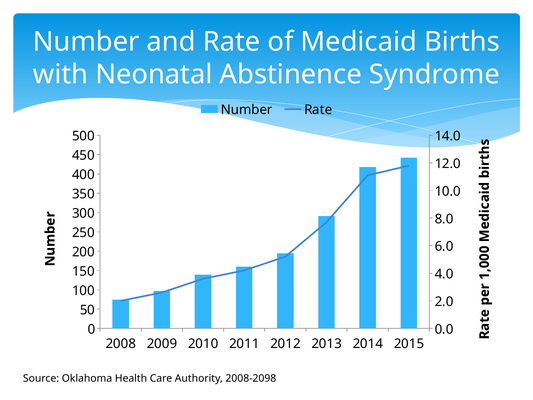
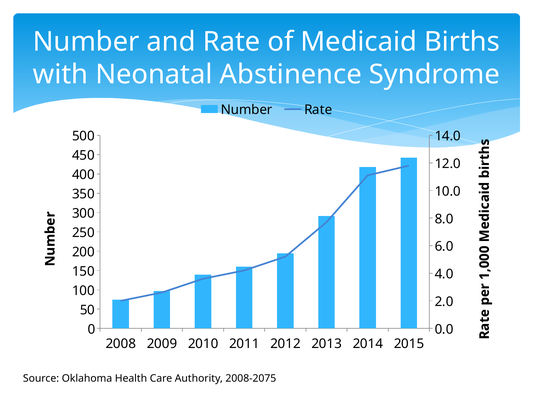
2008-2098: 2008-2098 -> 2008-2075
